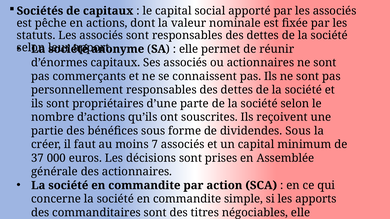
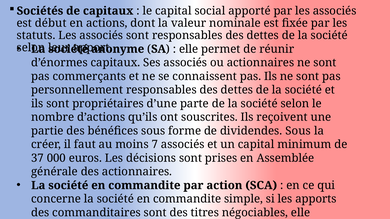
pêche: pêche -> début
